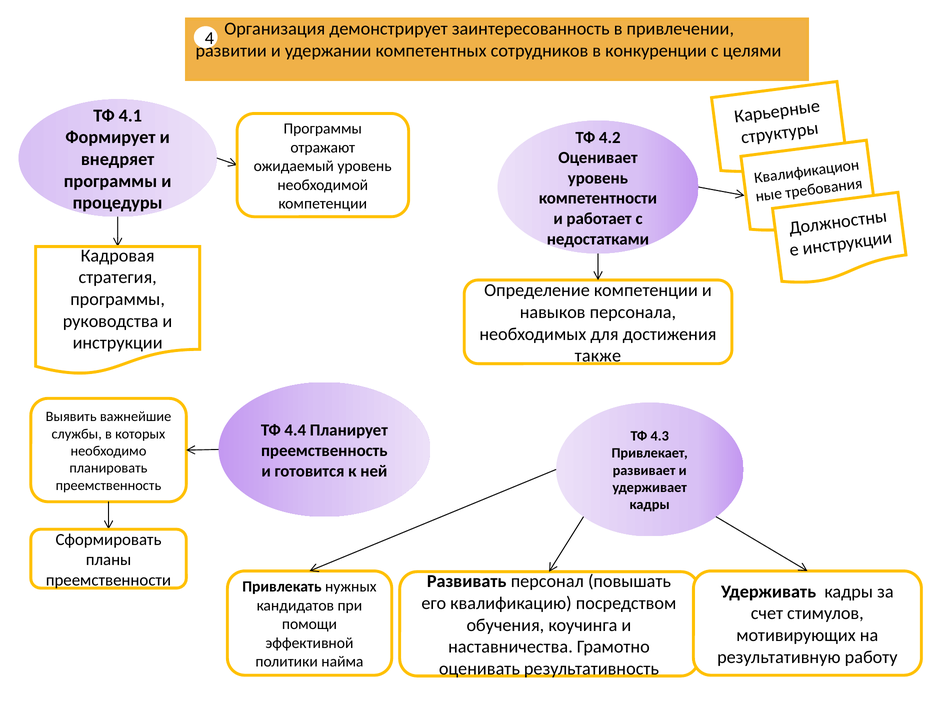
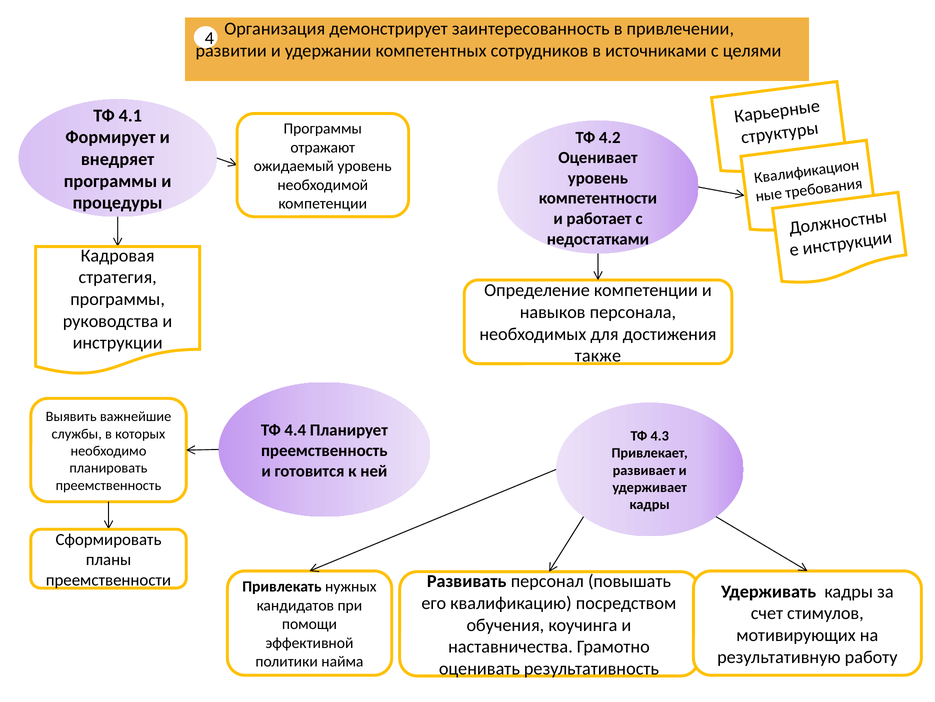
конкуренции: конкуренции -> источниками
